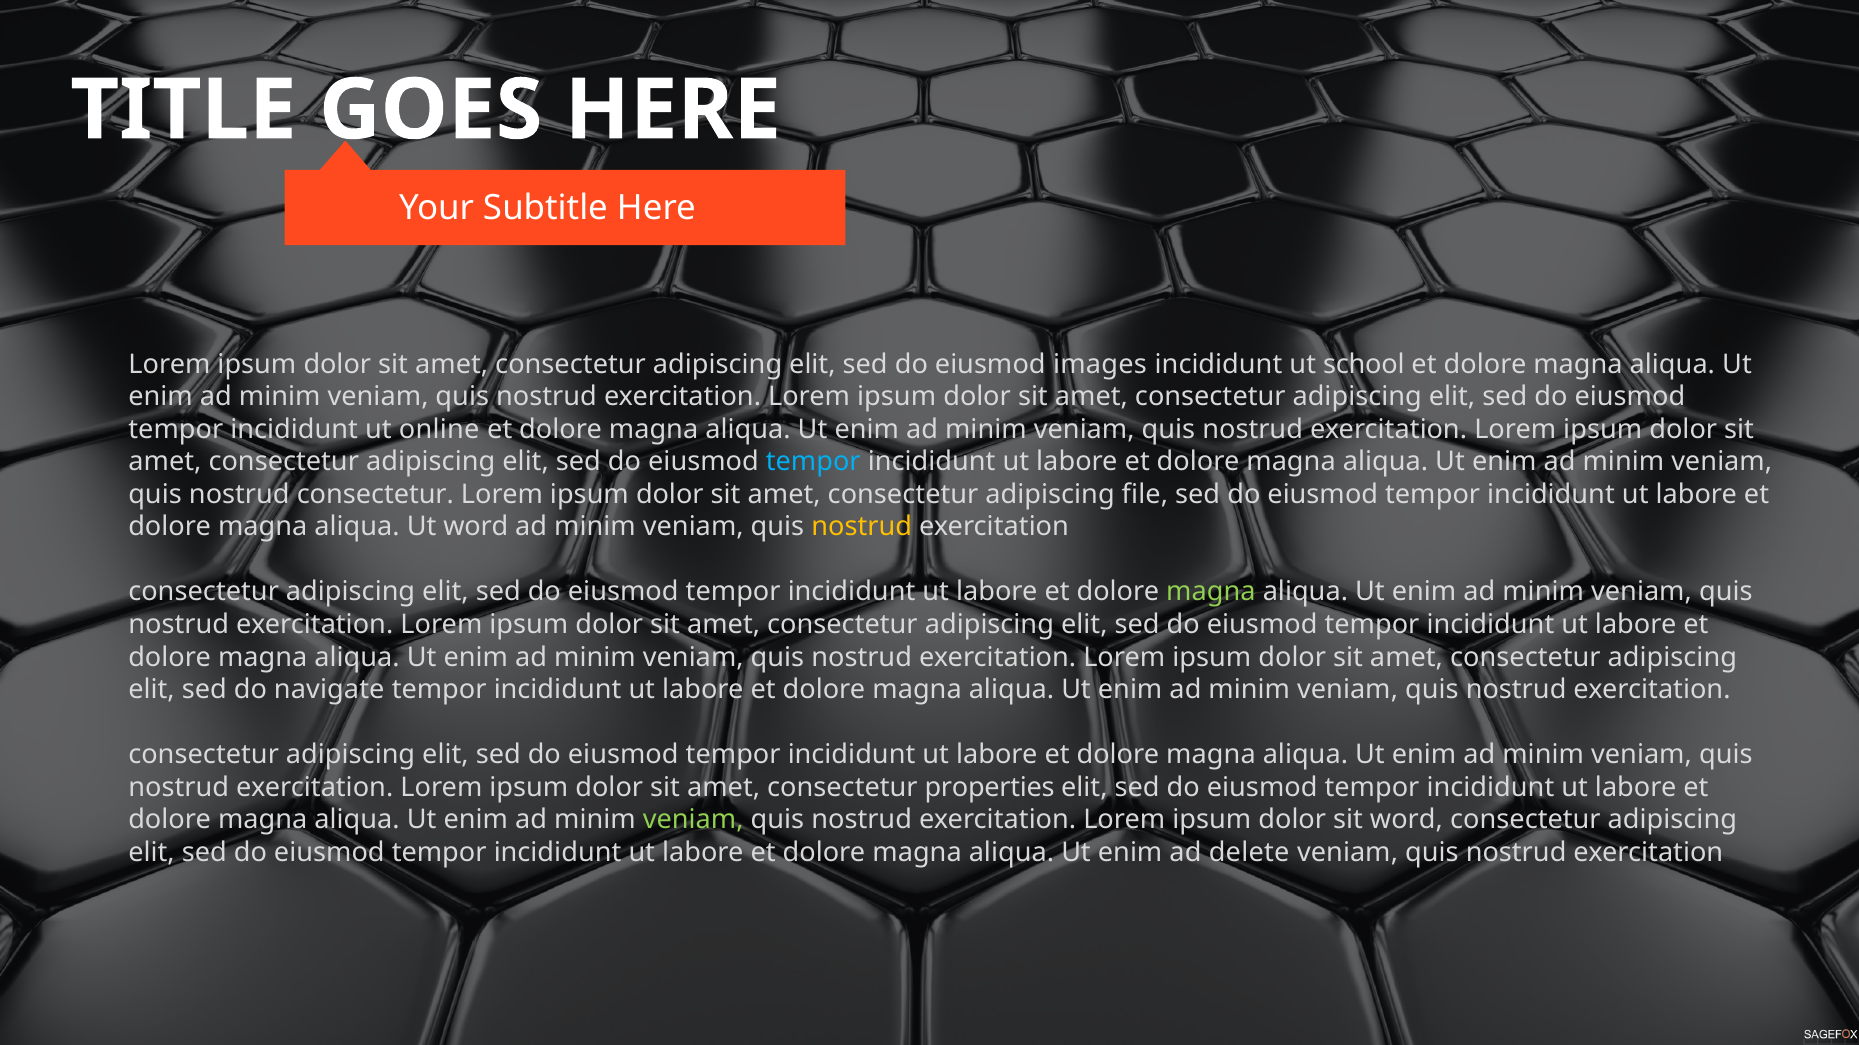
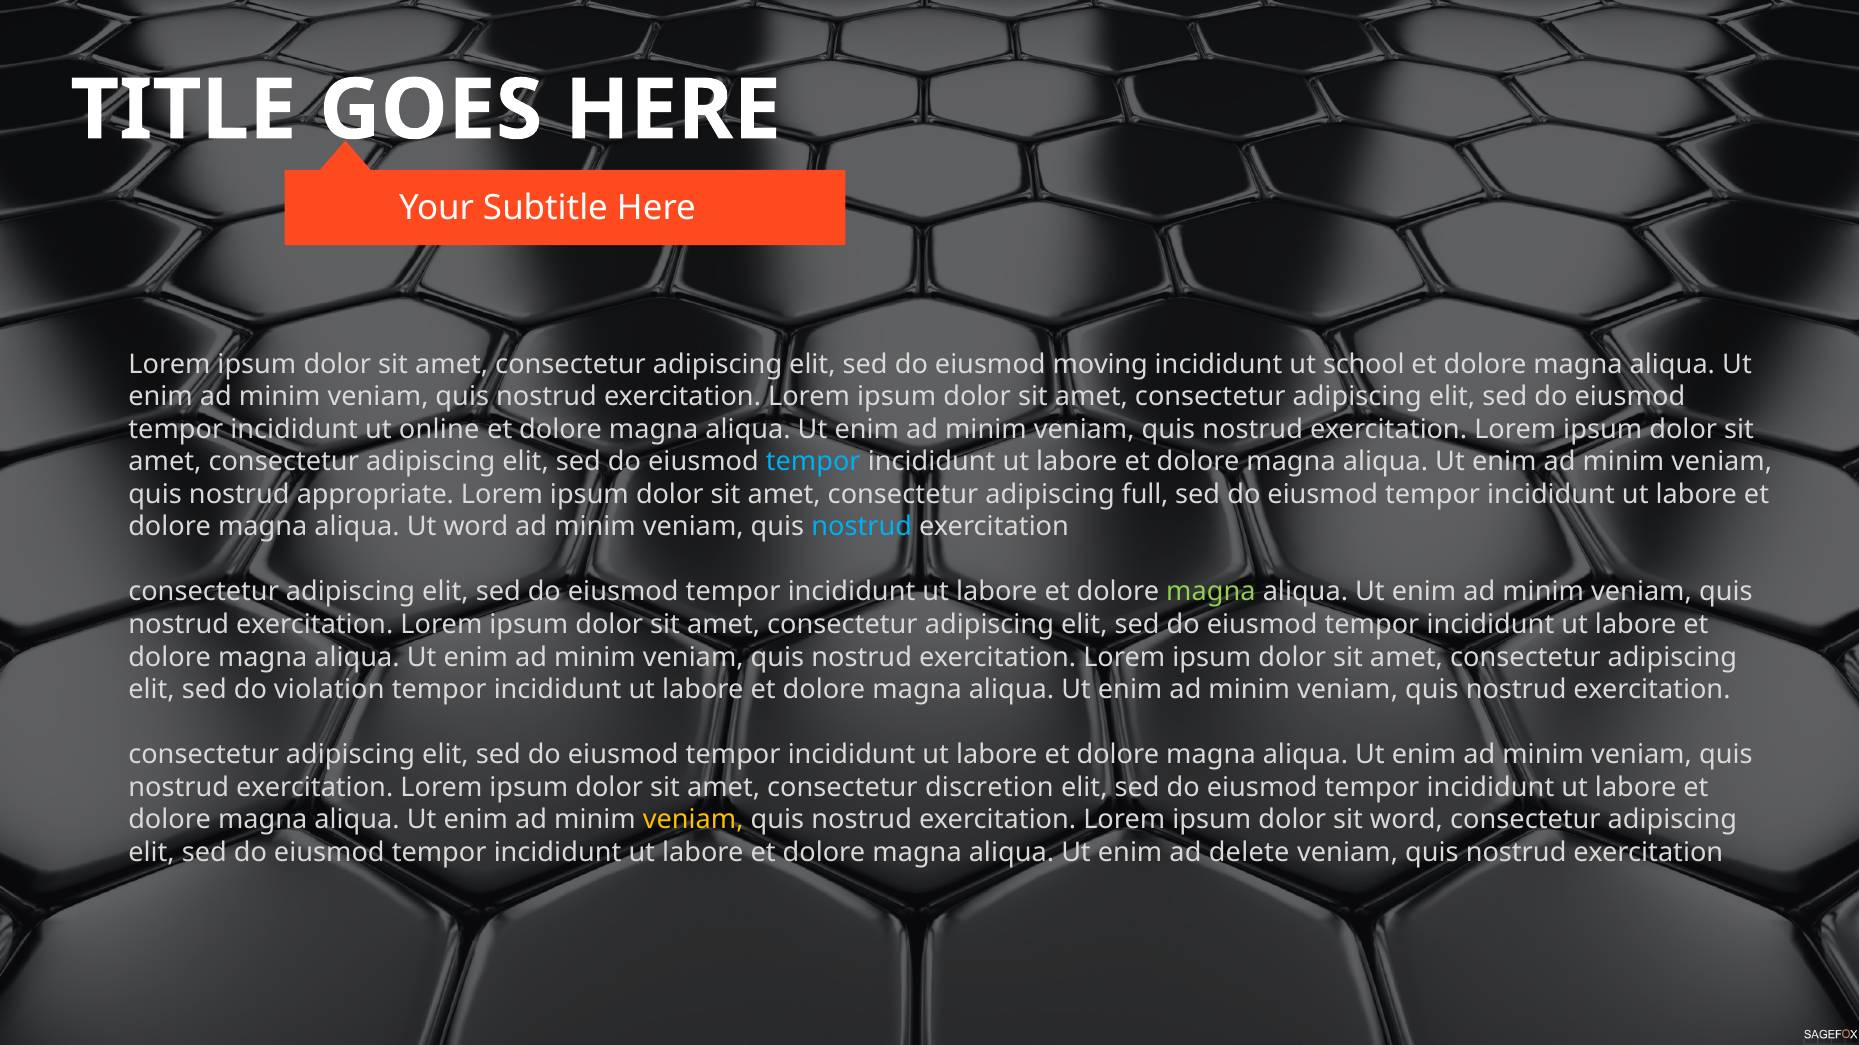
images: images -> moving
nostrud consectetur: consectetur -> appropriate
file: file -> full
nostrud at (862, 527) colour: yellow -> light blue
navigate: navigate -> violation
properties: properties -> discretion
veniam at (693, 820) colour: light green -> yellow
